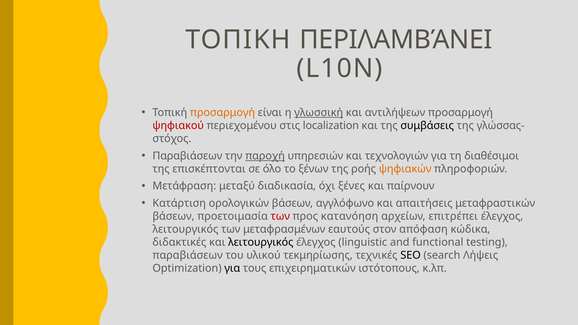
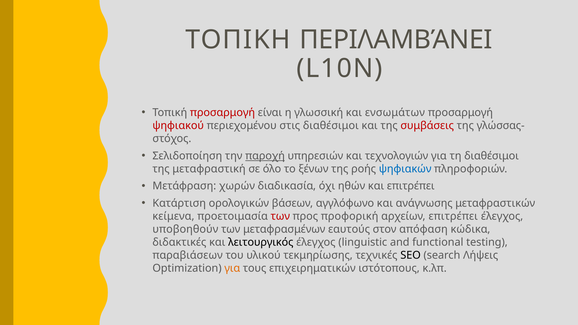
προσαρμογή at (223, 113) colour: orange -> red
γλωσσική underline: present -> none
αντιλήψεων: αντιλήψεων -> ενσωμάτων
στις localization: localization -> διαθέσιμοι
συμβάσεις colour: black -> red
Παραβιάσεων at (187, 156): Παραβιάσεων -> Σελιδοποίηση
επισκέπτονται: επισκέπτονται -> μεταφραστική
ψηφιακών colour: orange -> blue
μεταξύ: μεταξύ -> χωρών
ξένες: ξένες -> ηθών
και παίρνουν: παίρνουν -> επιτρέπει
απαιτήσεις: απαιτήσεις -> ανάγνωσης
βάσεων at (173, 216): βάσεων -> κείμενα
κατανόηση: κατανόηση -> προφορική
λειτουργικός at (185, 229): λειτουργικός -> υποβοηθούν
για at (232, 268) colour: black -> orange
